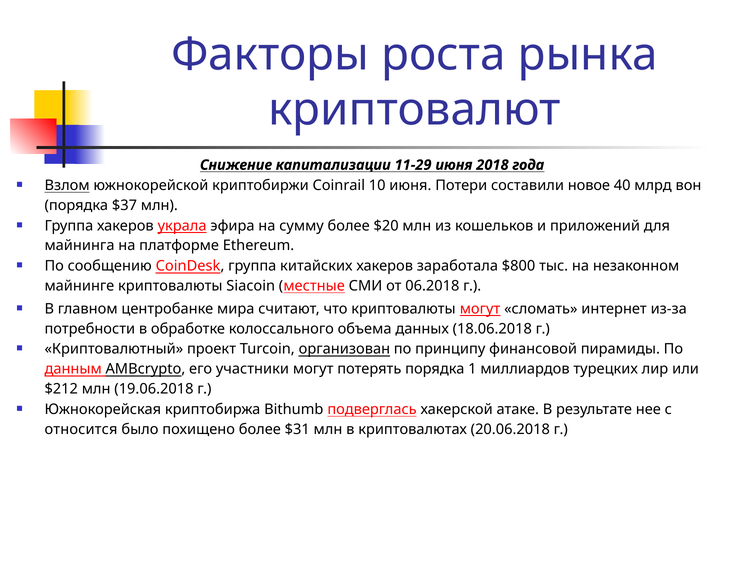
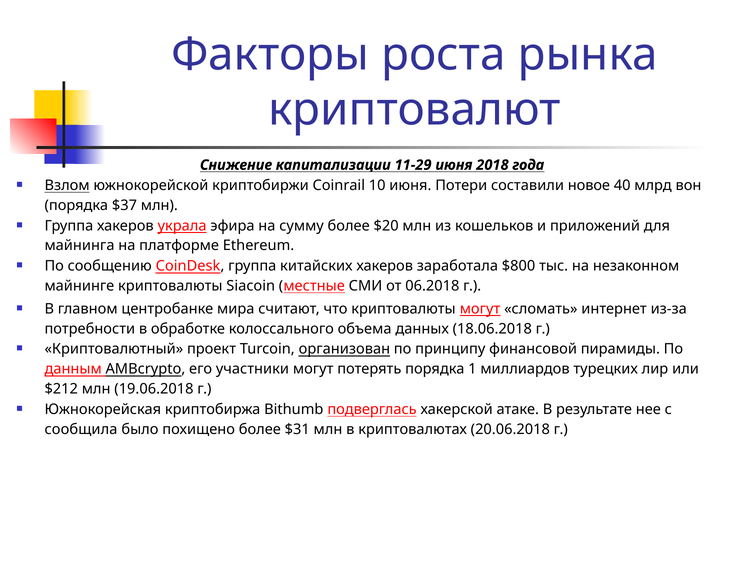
относится: относится -> сообщила
